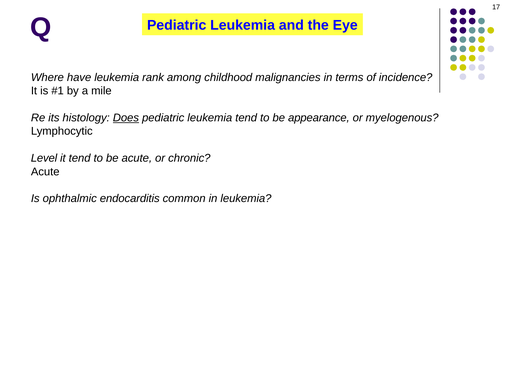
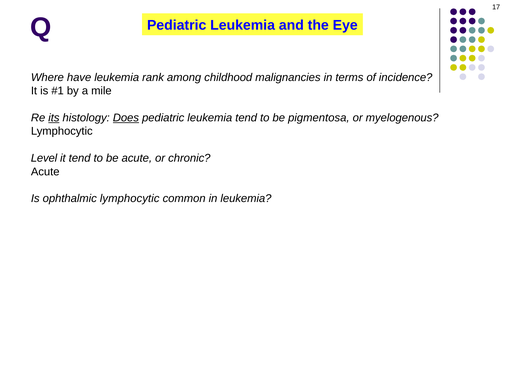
its underline: none -> present
appearance: appearance -> pigmentosa
ophthalmic endocarditis: endocarditis -> lymphocytic
